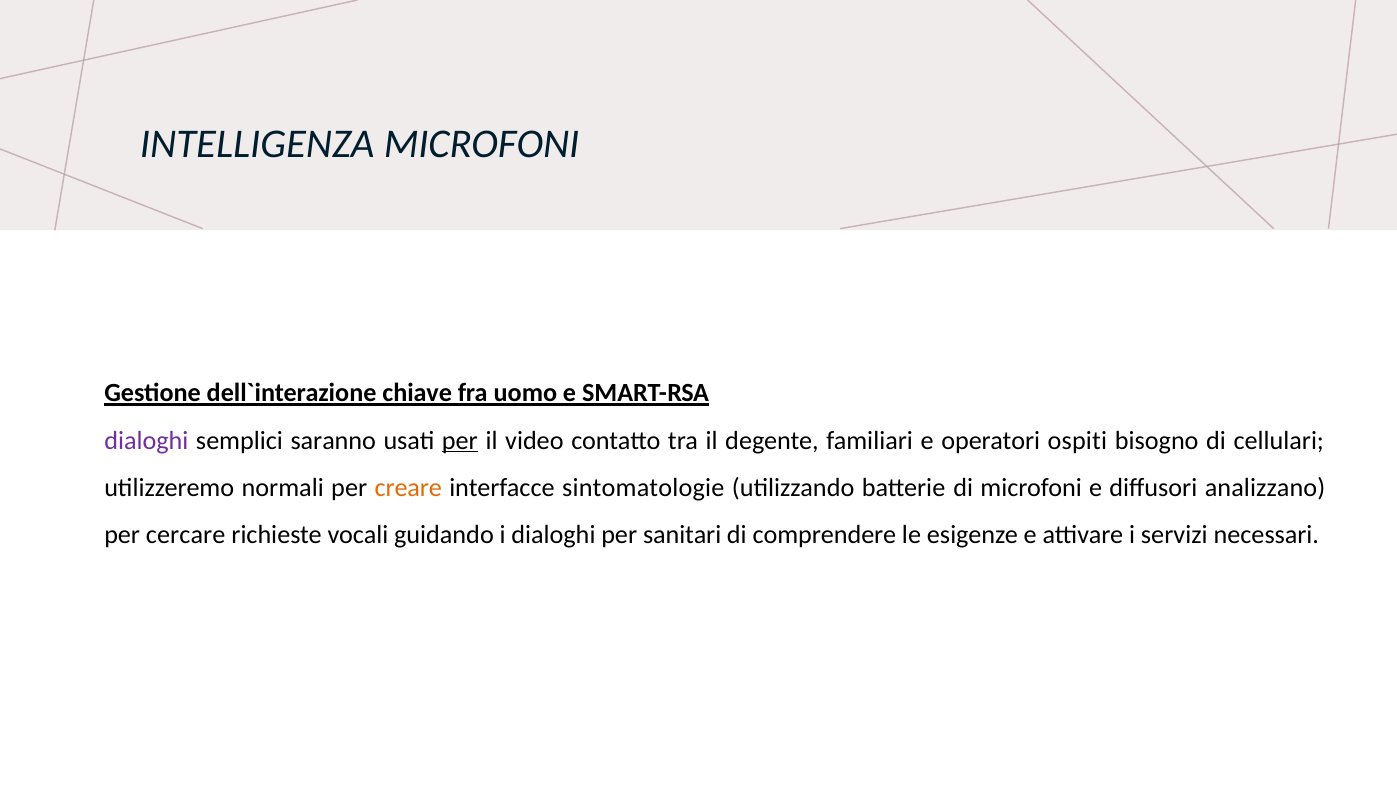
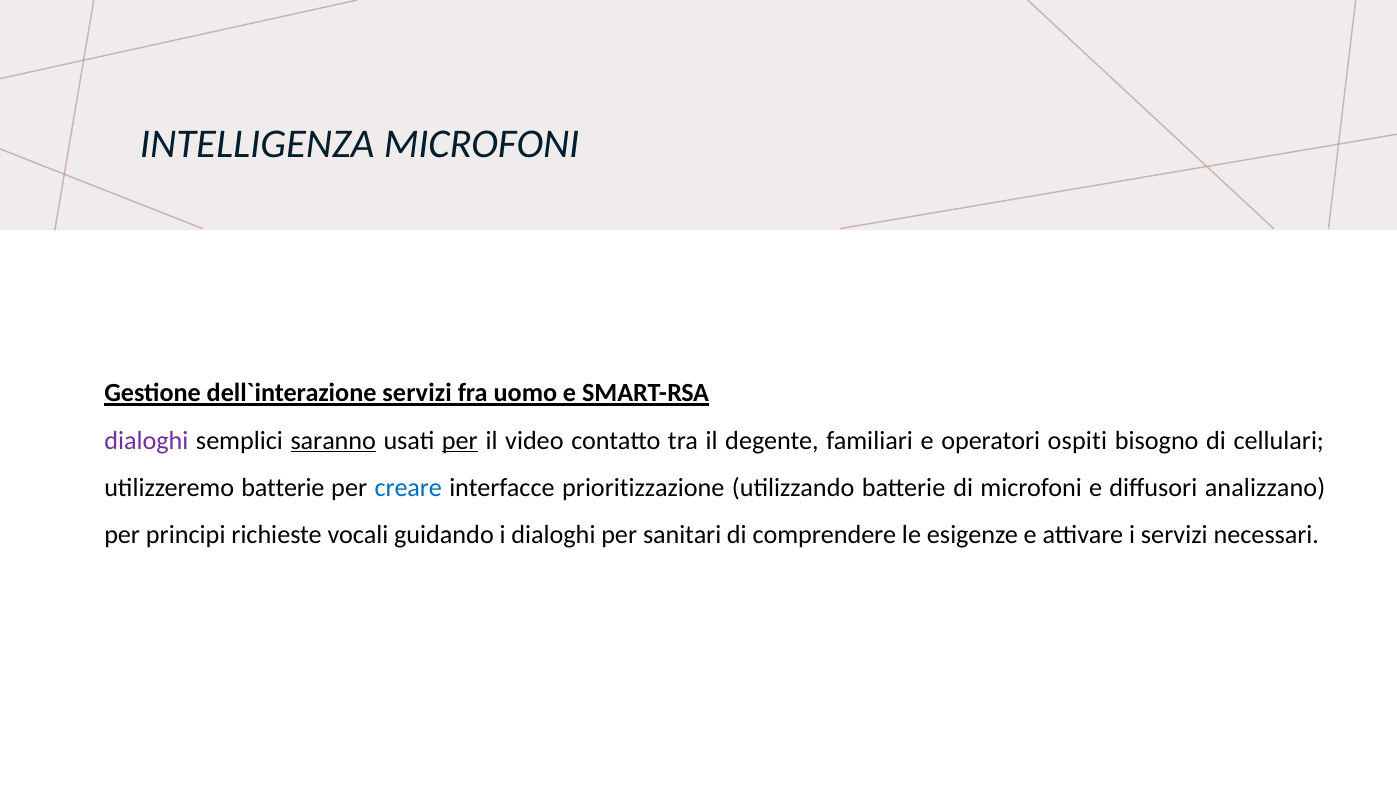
chiave at (417, 393): chiave -> servizi
saranno underline: none -> present
utilizzeremo normali: normali -> batterie
creare colour: orange -> blue
sintomatologie: sintomatologie -> prioritizzazione
cercare: cercare -> principi
